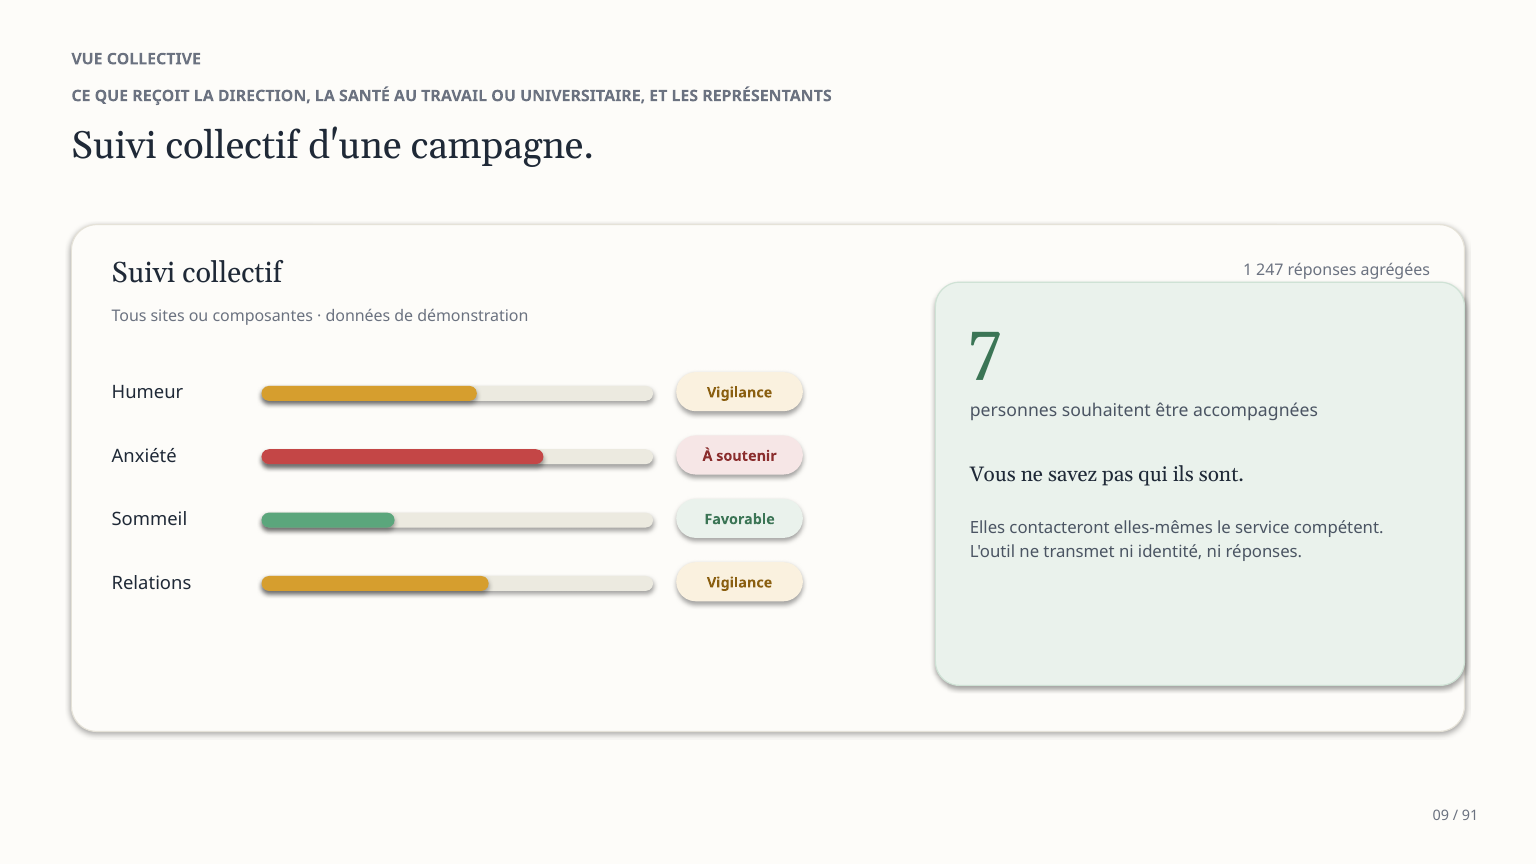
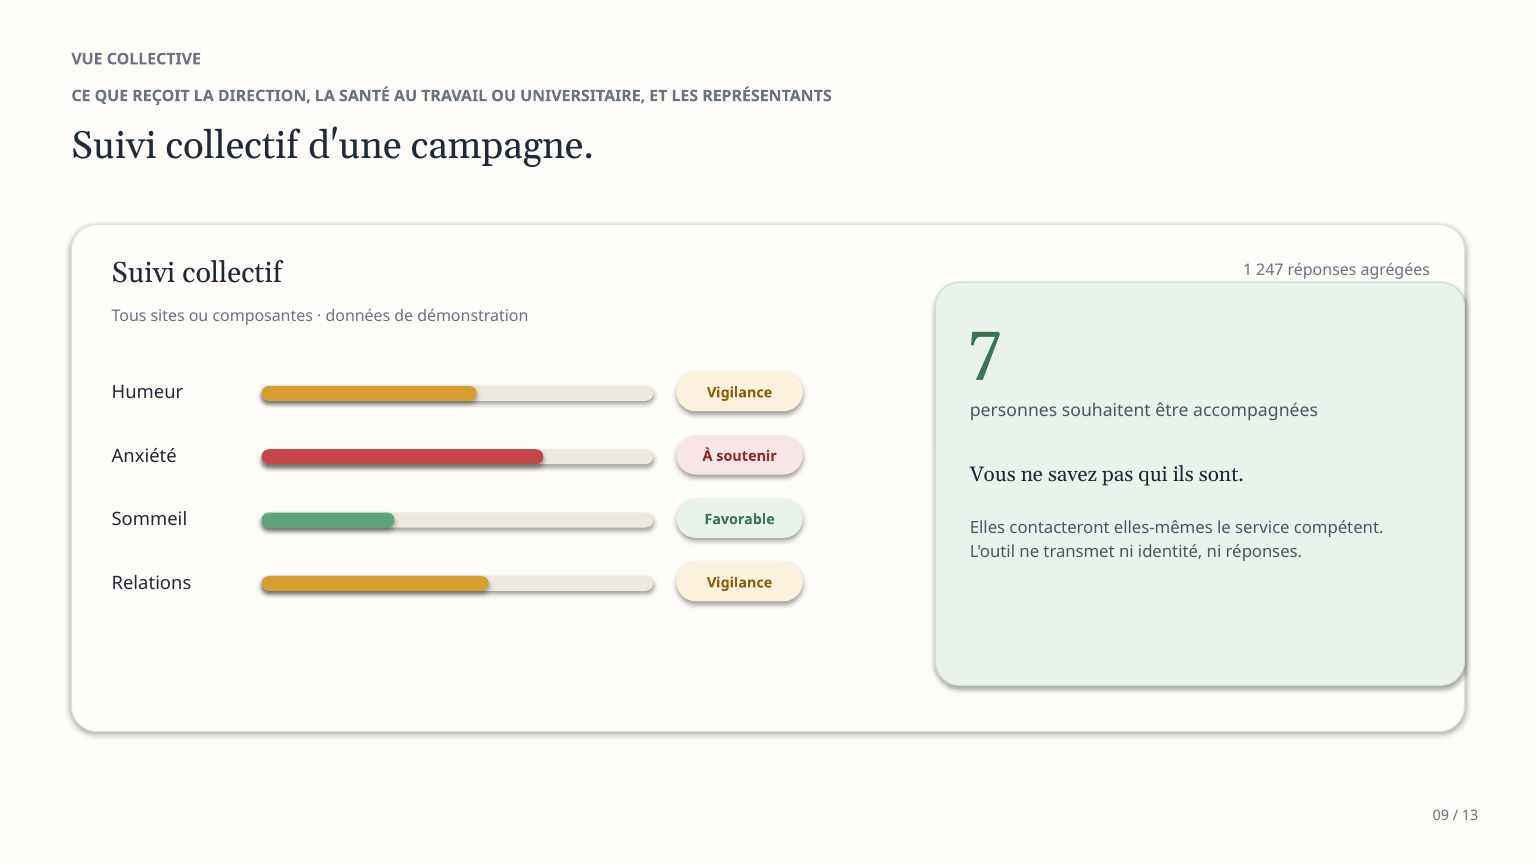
91: 91 -> 13
